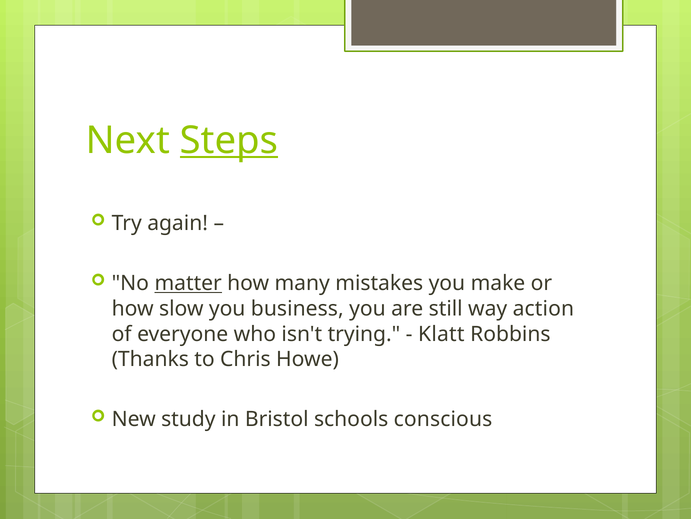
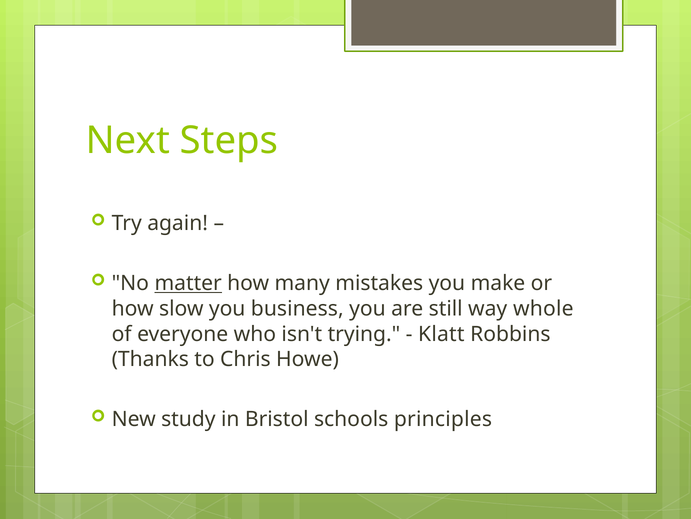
Steps underline: present -> none
action: action -> whole
conscious: conscious -> principles
